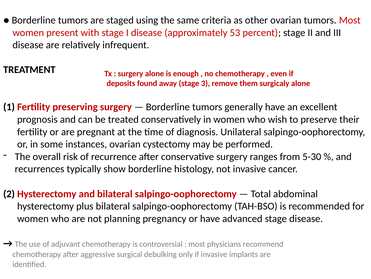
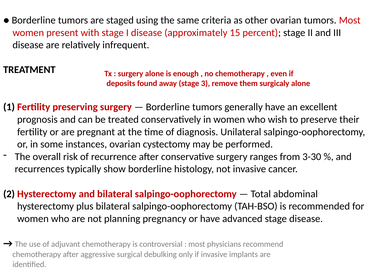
53: 53 -> 15
5-30: 5-30 -> 3-30
